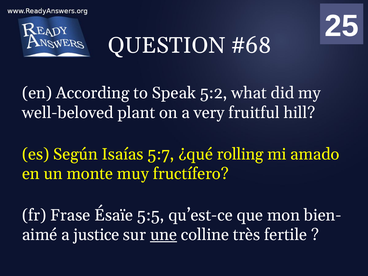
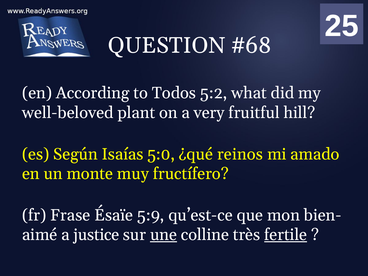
Speak: Speak -> Todos
5:7: 5:7 -> 5:0
rolling: rolling -> reinos
5:5: 5:5 -> 5:9
fertile underline: none -> present
